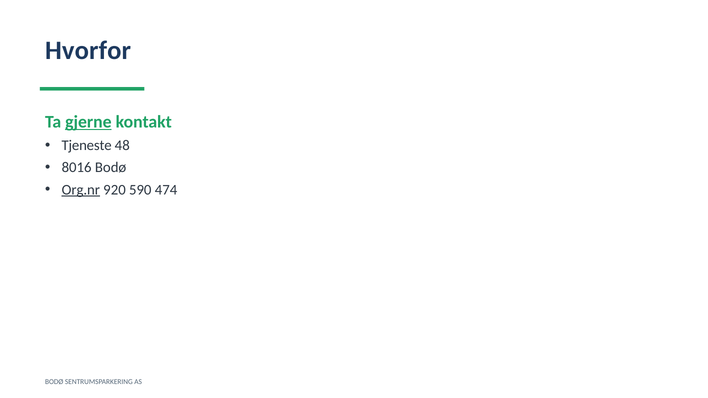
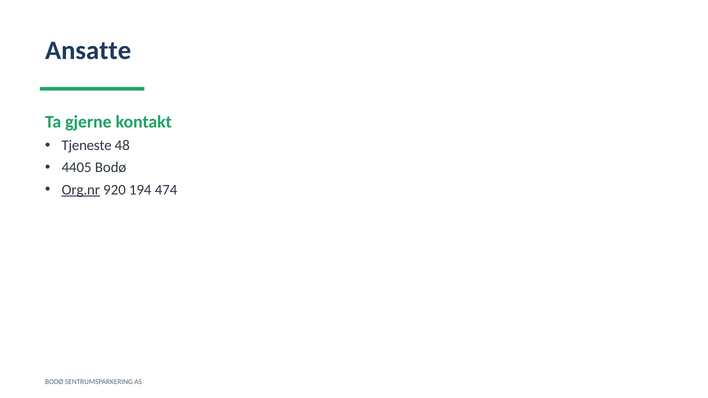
Hvorfor: Hvorfor -> Ansatte
gjerne underline: present -> none
8016: 8016 -> 4405
590: 590 -> 194
